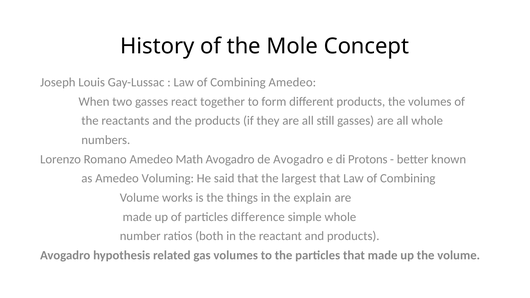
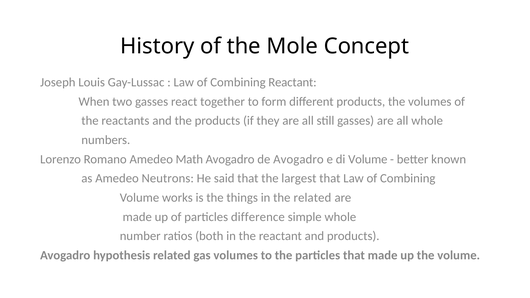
Combining Amedeo: Amedeo -> Reactant
di Protons: Protons -> Volume
Voluming: Voluming -> Neutrons
the explain: explain -> related
